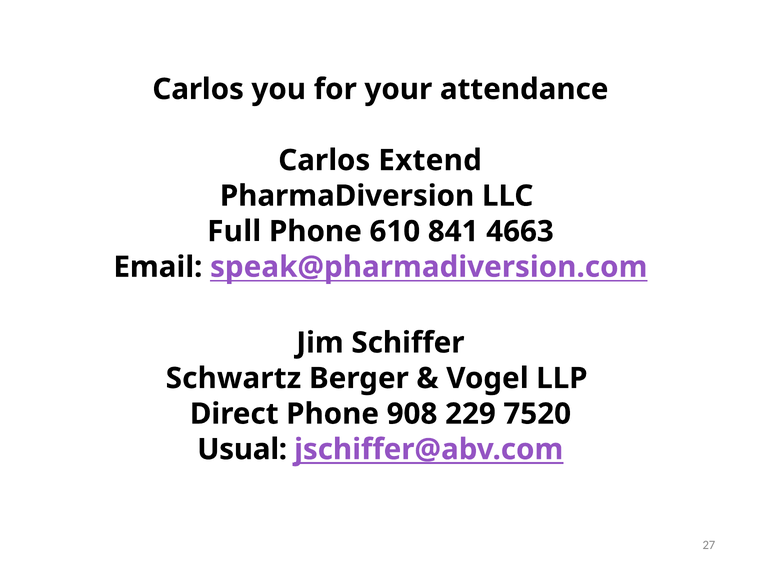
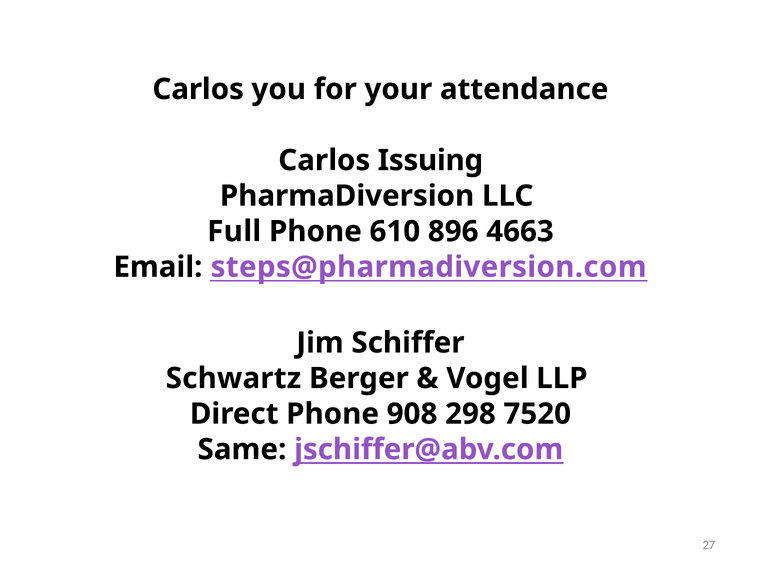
Extend: Extend -> Issuing
841: 841 -> 896
speak@pharmadiversion.com: speak@pharmadiversion.com -> steps@pharmadiversion.com
229: 229 -> 298
Usual: Usual -> Same
